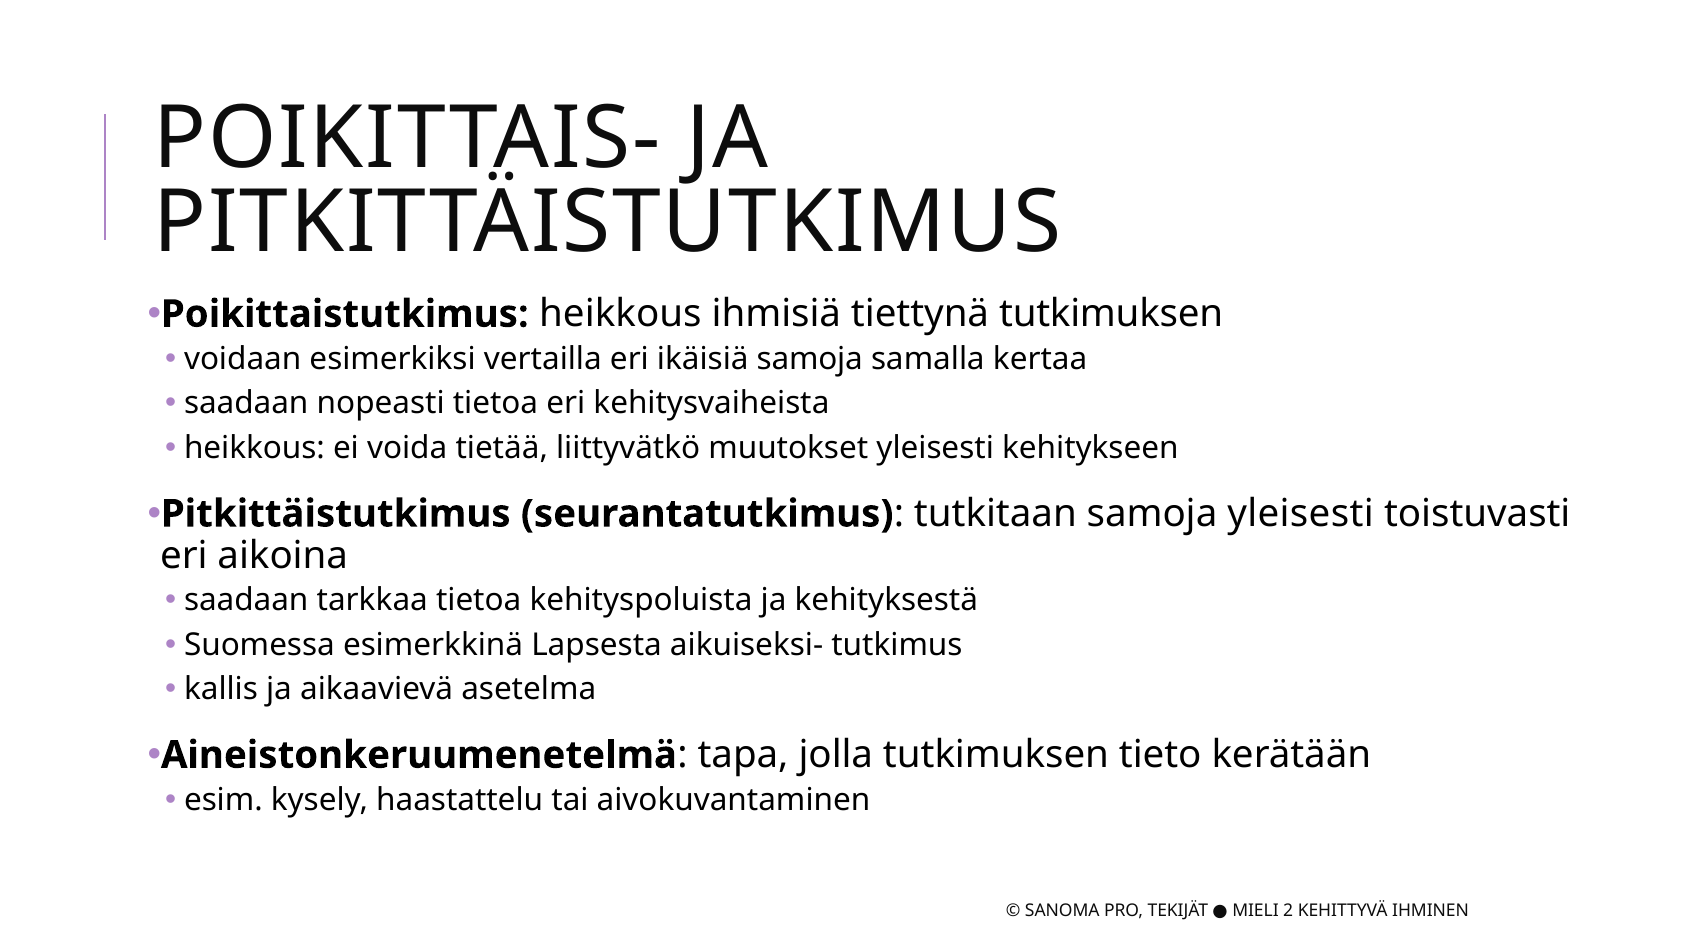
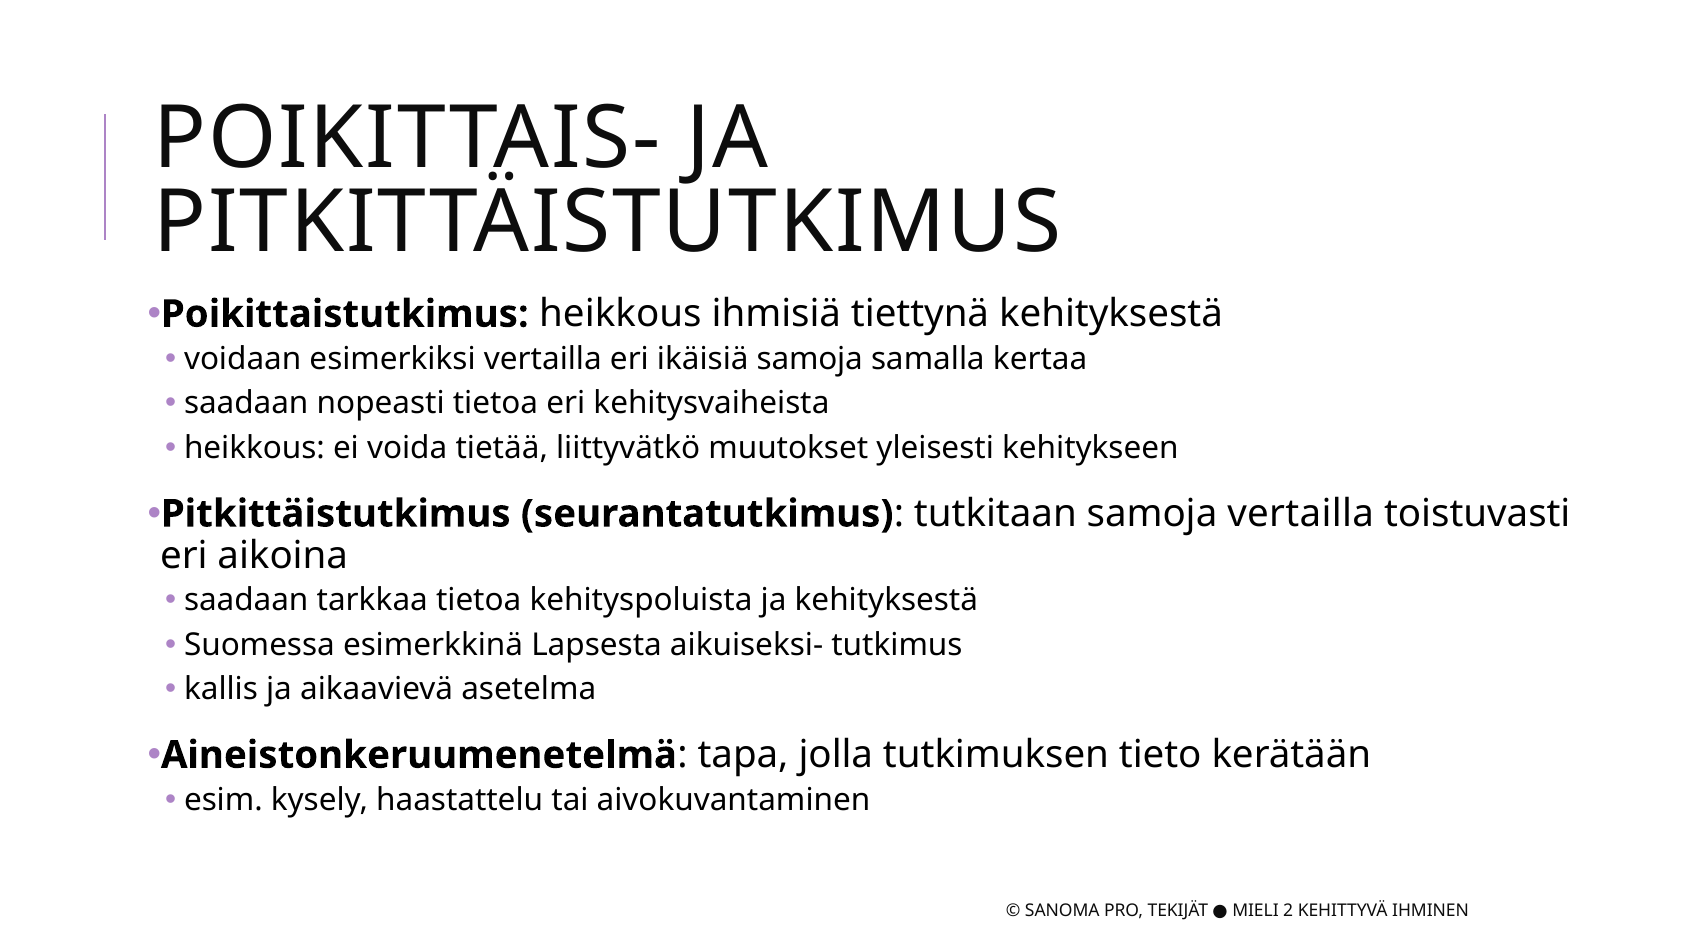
tiettynä tutkimuksen: tutkimuksen -> kehityksestä
samoja yleisesti: yleisesti -> vertailla
